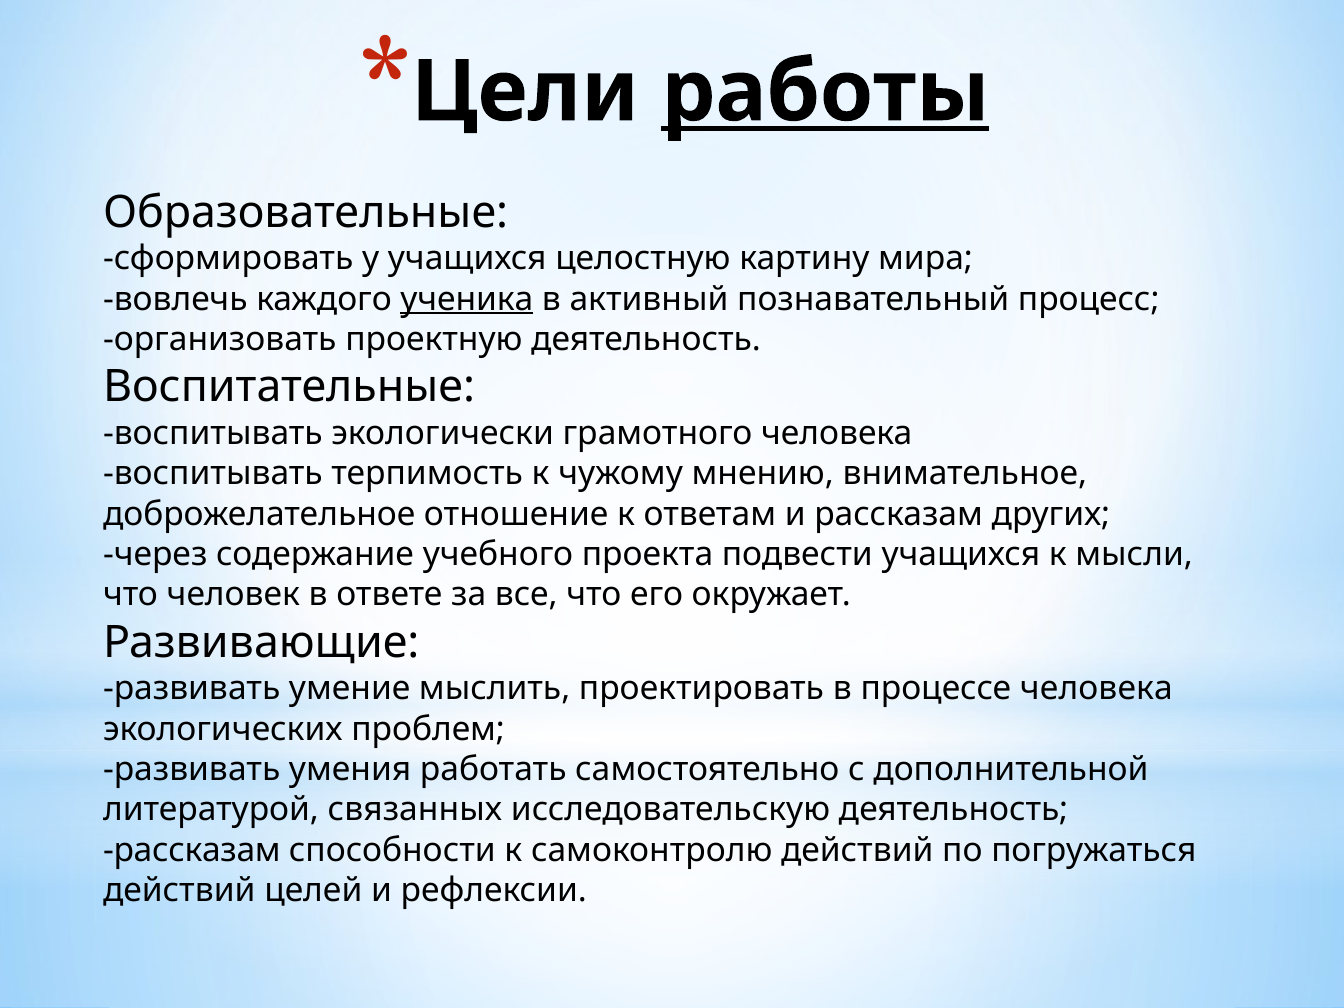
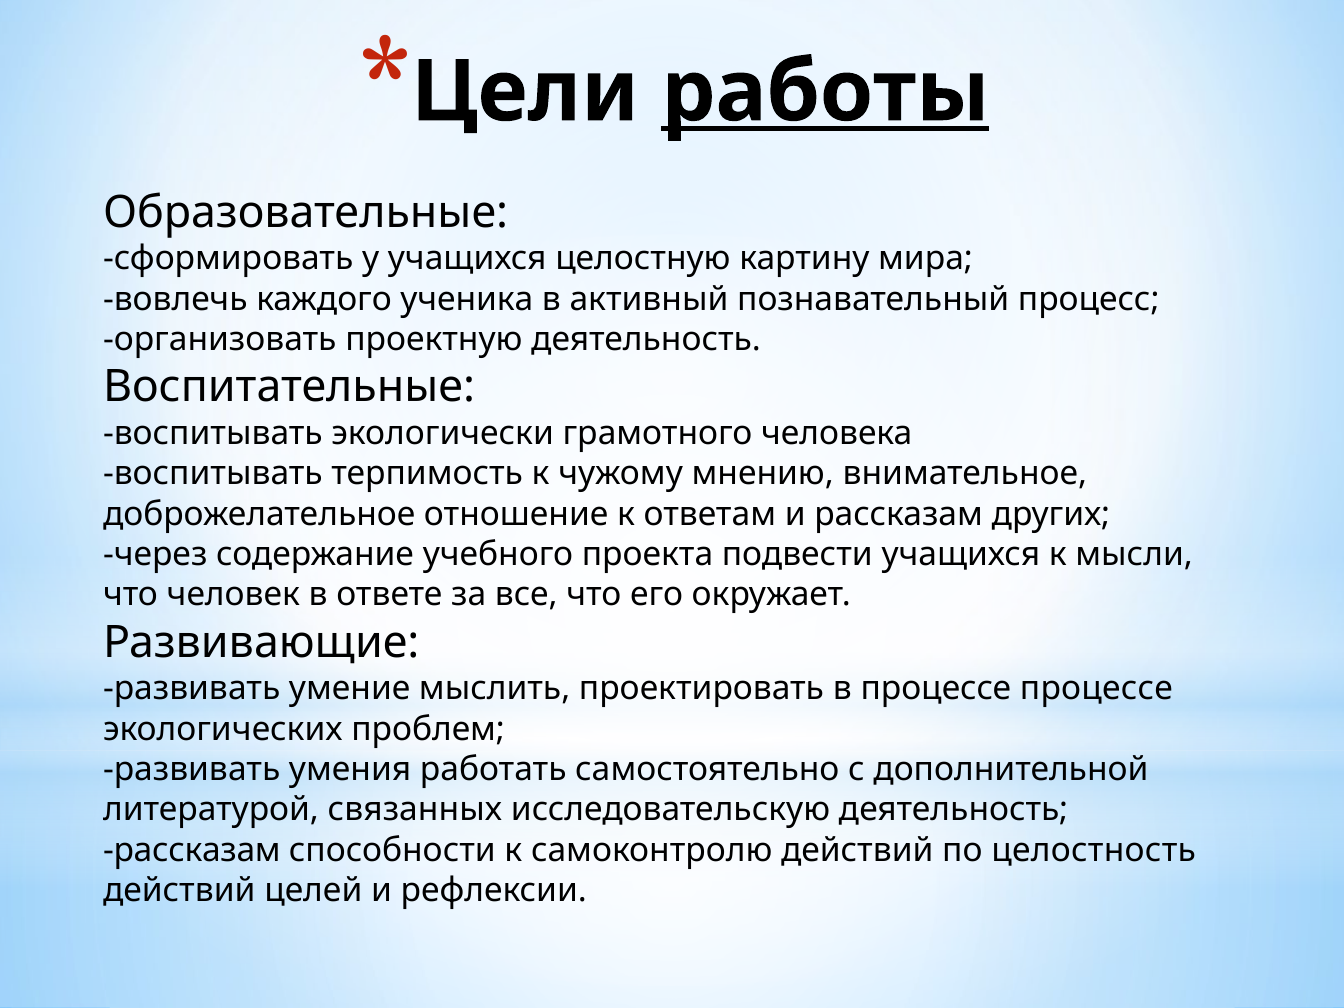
ученика underline: present -> none
процессе человека: человека -> процессе
погружаться: погружаться -> целостность
